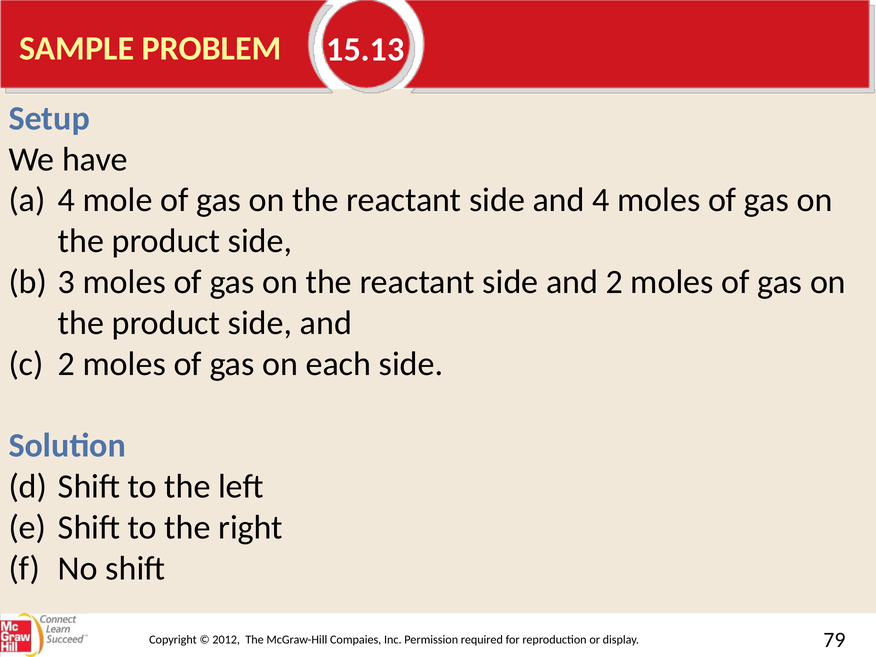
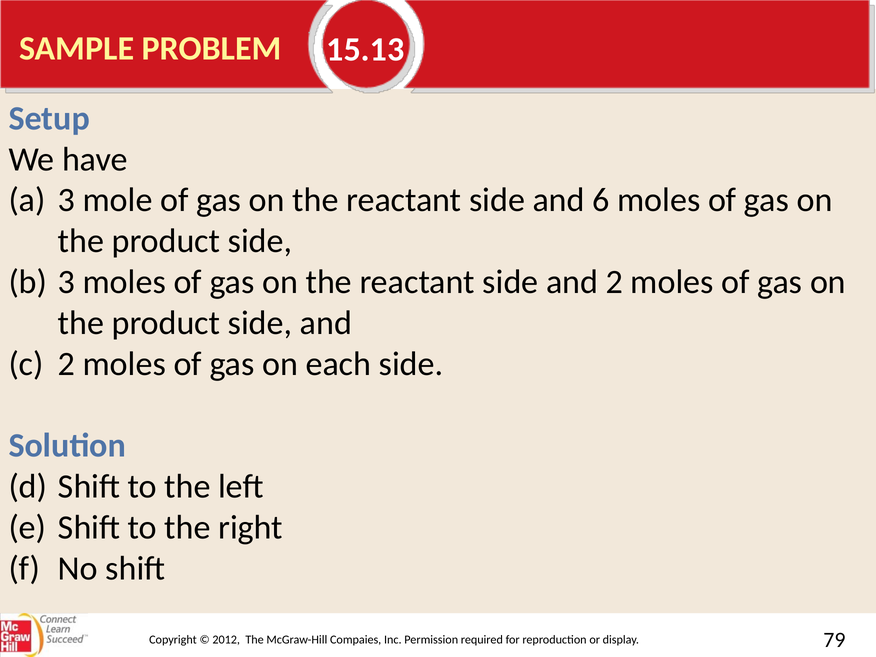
4 at (66, 200): 4 -> 3
and 4: 4 -> 6
